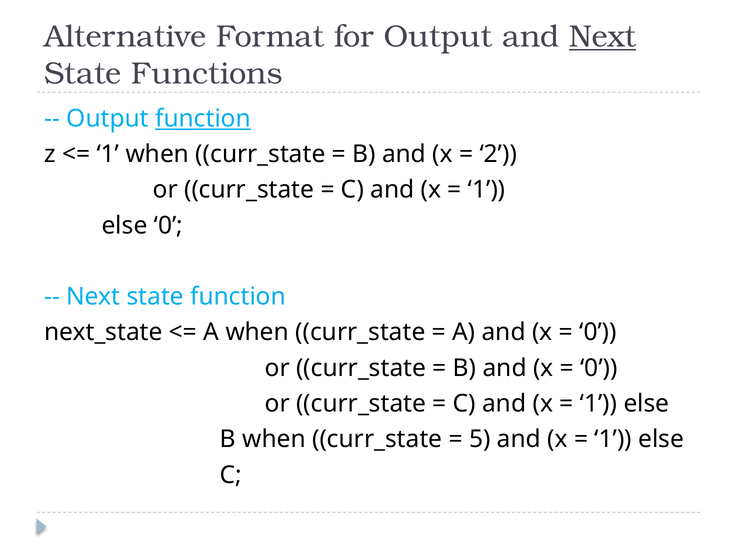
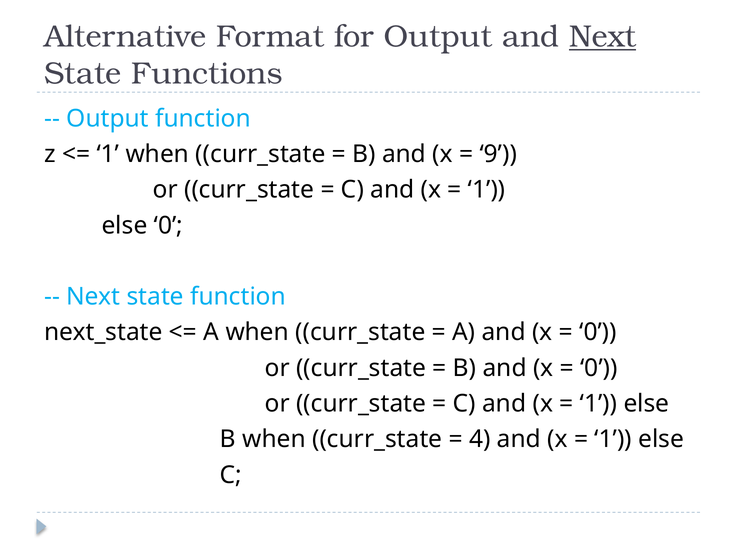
function at (203, 118) underline: present -> none
2: 2 -> 9
5: 5 -> 4
